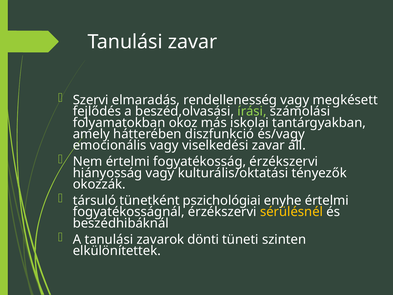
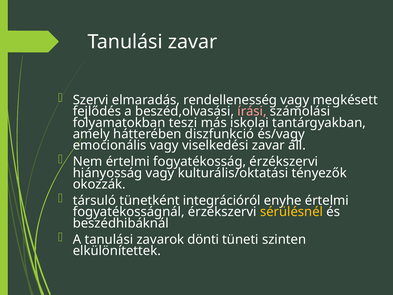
írási colour: light green -> pink
okoz: okoz -> teszi
pszichológiai: pszichológiai -> integrációról
